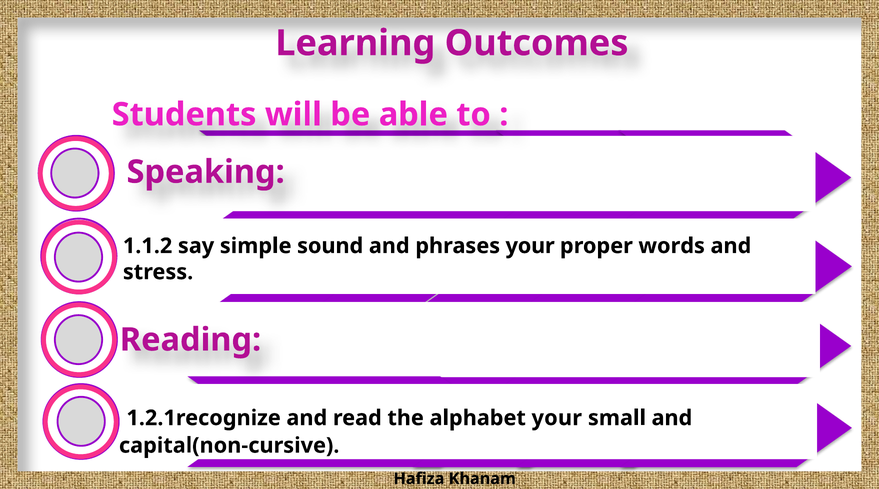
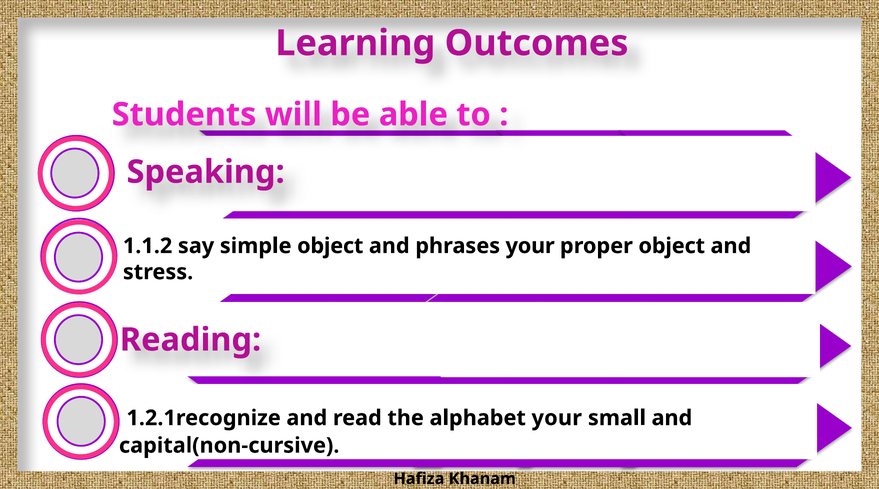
simple sound: sound -> object
proper words: words -> object
